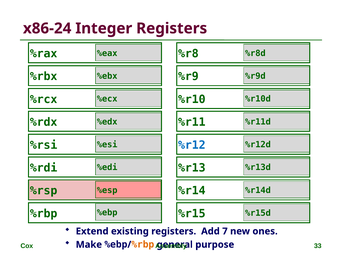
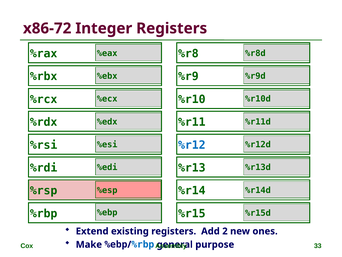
x86-24: x86-24 -> x86-72
7: 7 -> 2
%rbp at (143, 244) colour: orange -> blue
